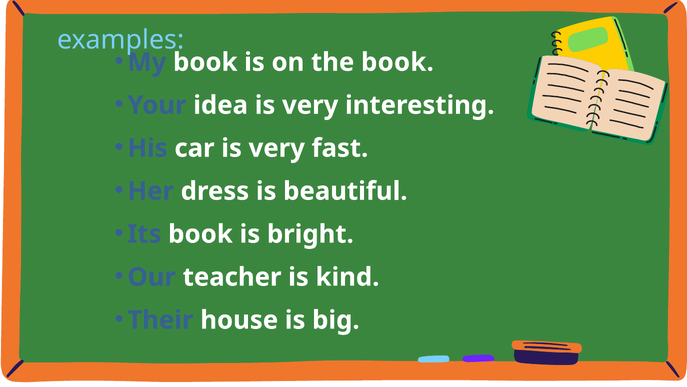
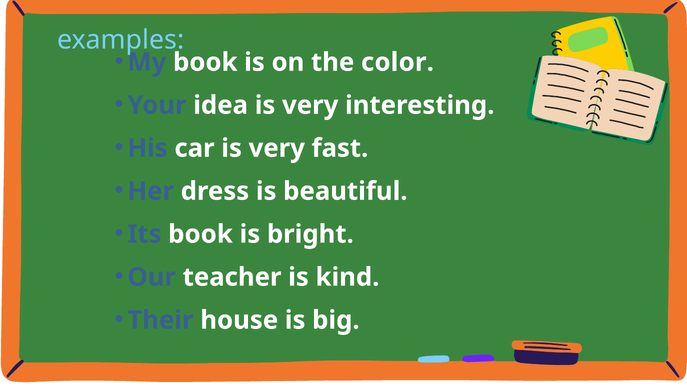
the book: book -> color
